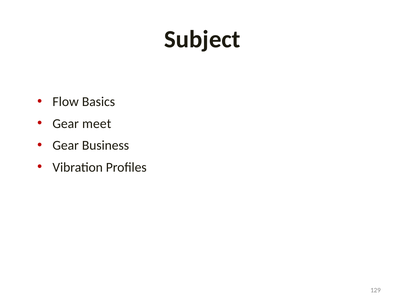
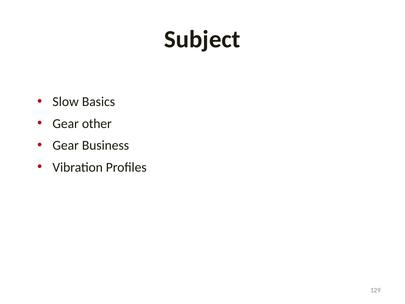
Flow: Flow -> Slow
meet: meet -> other
